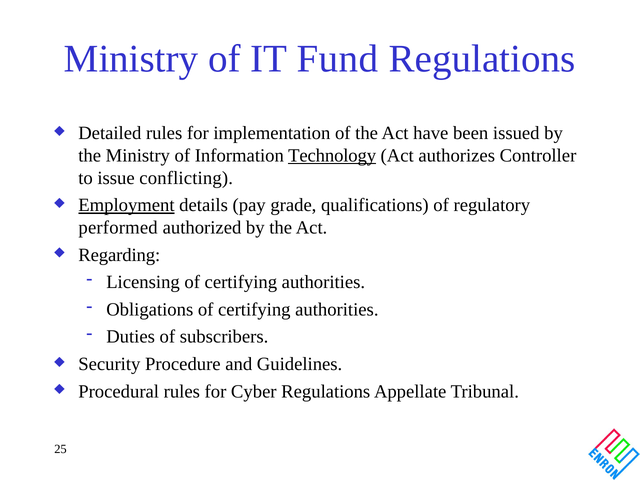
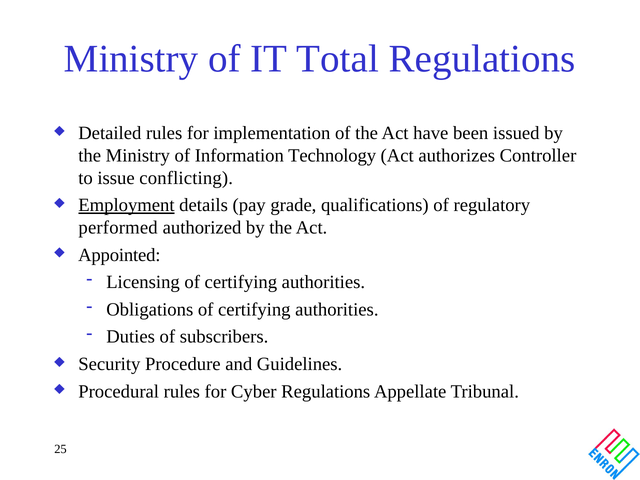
Fund: Fund -> Total
Technology underline: present -> none
Regarding: Regarding -> Appointed
